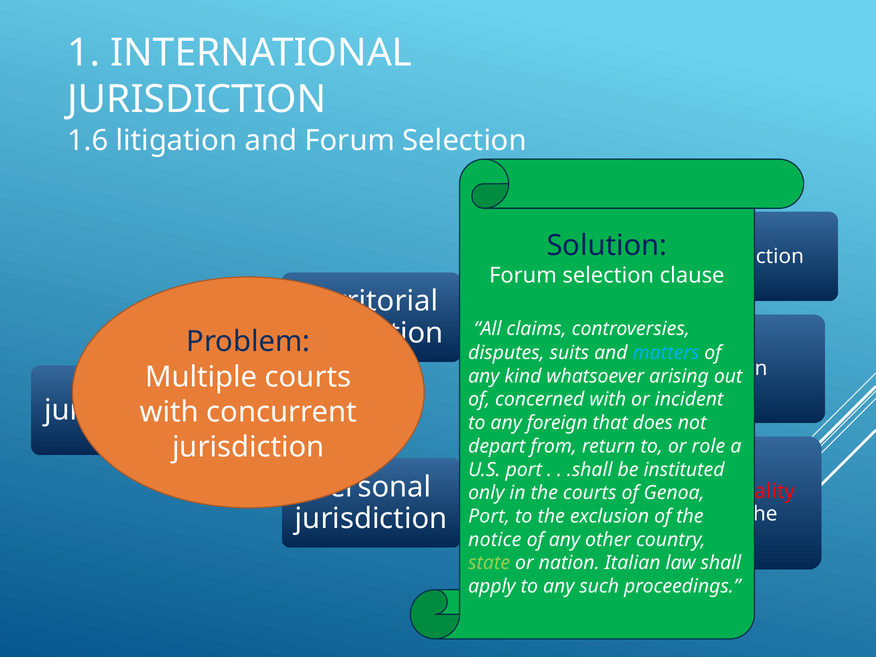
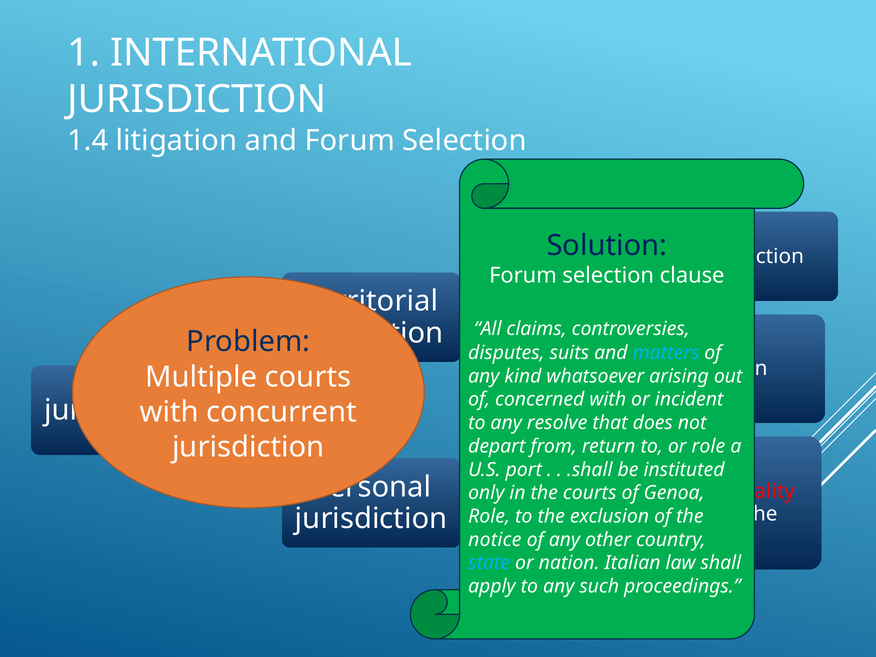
1.6: 1.6 -> 1.4
foreign: foreign -> resolve
Port at (489, 516): Port -> Role
state colour: light green -> light blue
